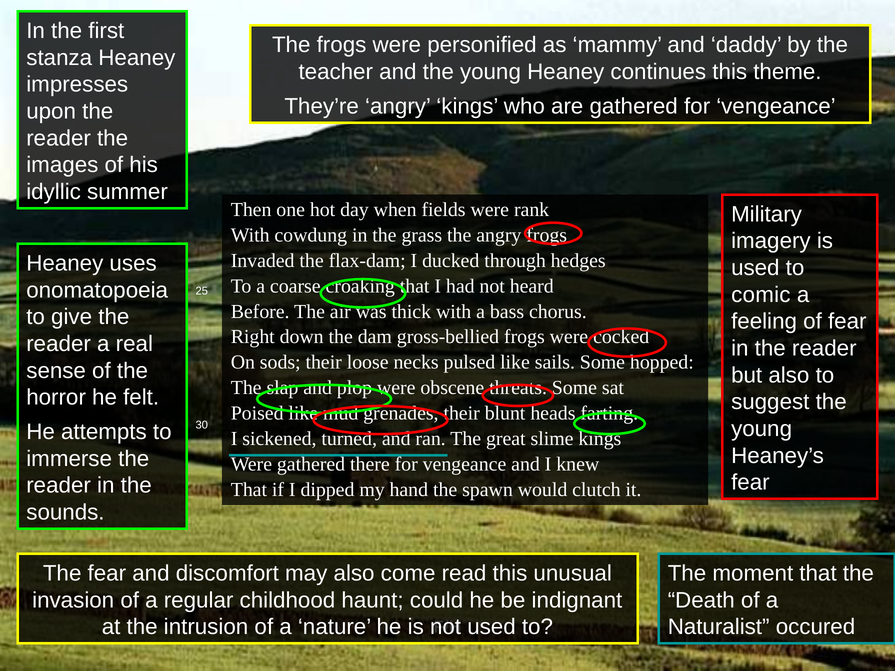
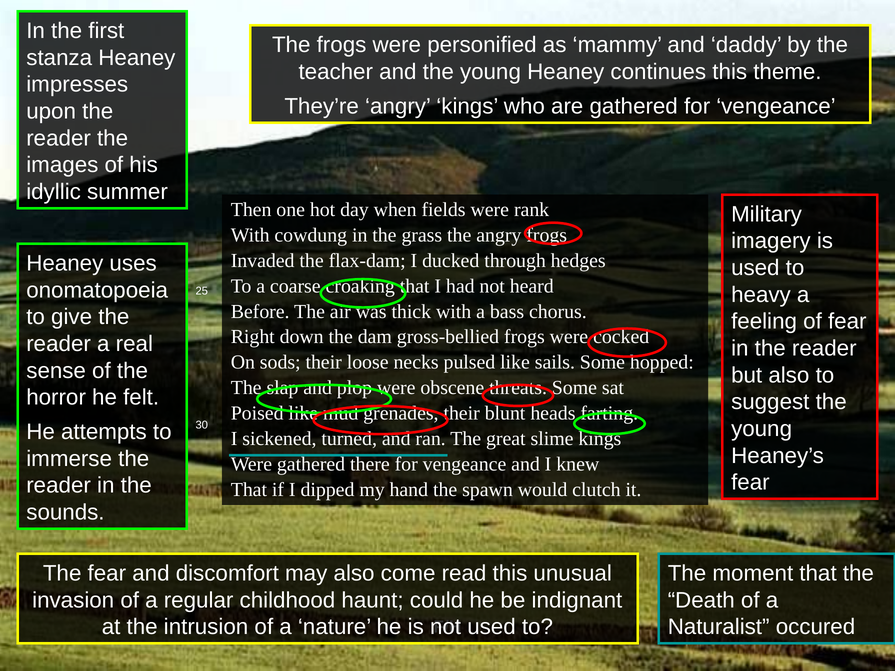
comic: comic -> heavy
